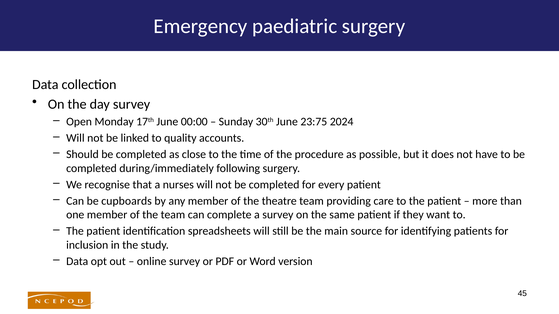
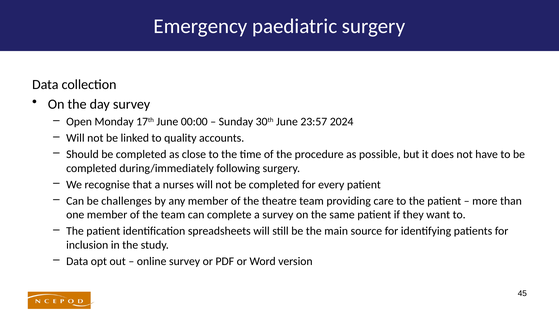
23:75: 23:75 -> 23:57
cupboards: cupboards -> challenges
